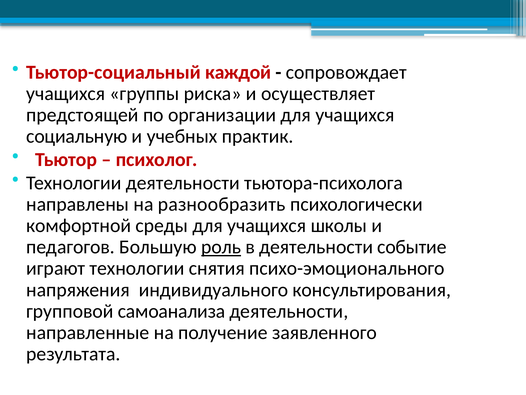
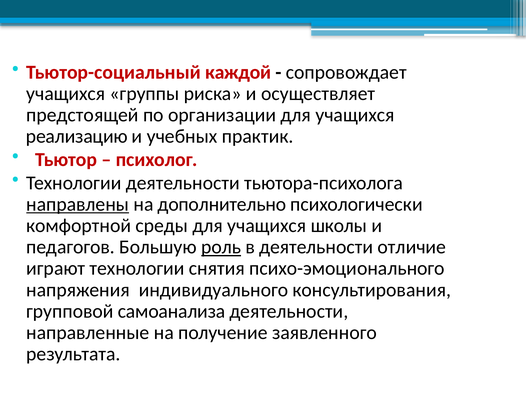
социальную: социальную -> реализацию
направлены underline: none -> present
разнообразить: разнообразить -> дополнительно
событие: событие -> отличие
